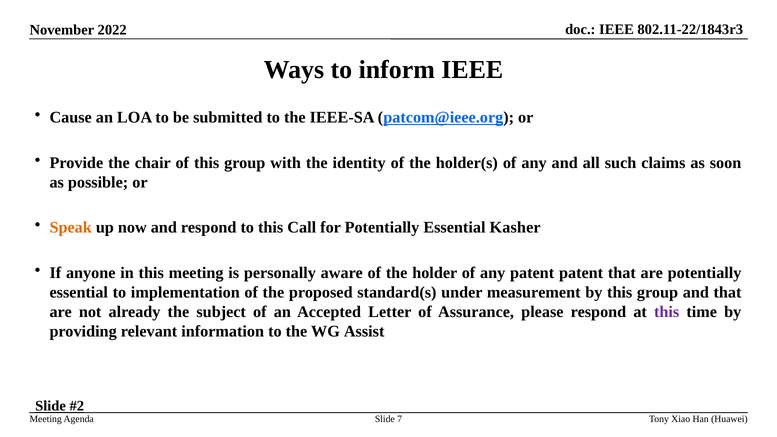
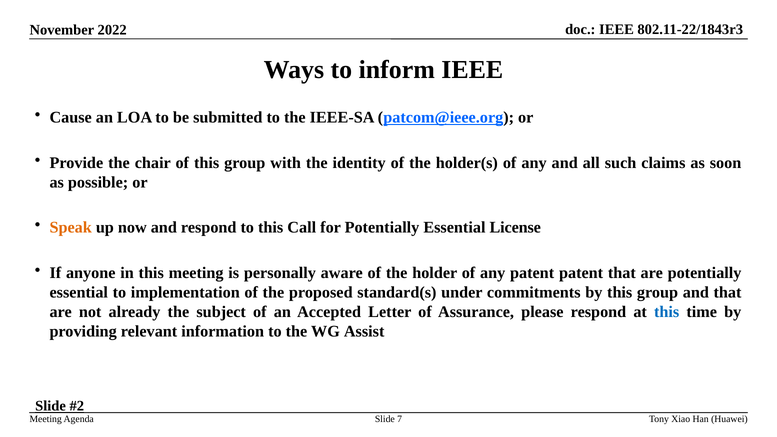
Kasher: Kasher -> License
measurement: measurement -> commitments
this at (667, 312) colour: purple -> blue
